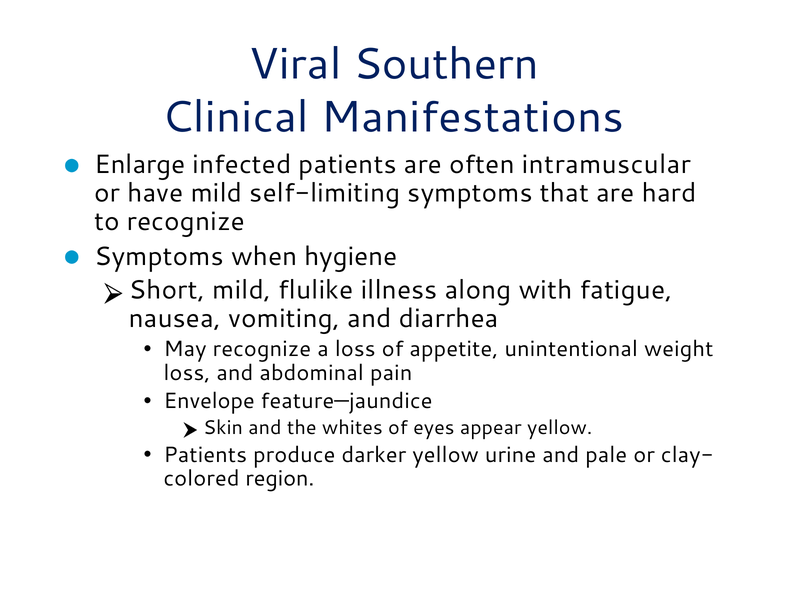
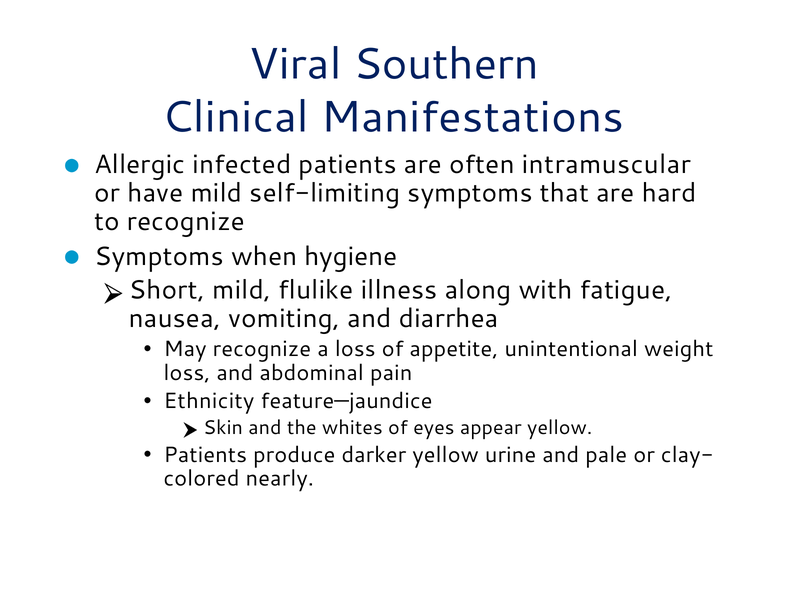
Enlarge: Enlarge -> Allergic
Envelope: Envelope -> Ethnicity
region: region -> nearly
